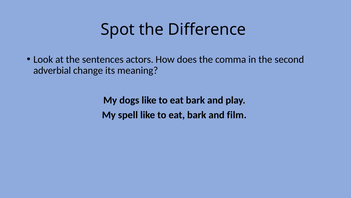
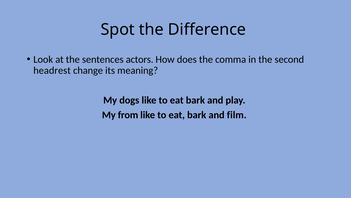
adverbial: adverbial -> headrest
spell: spell -> from
